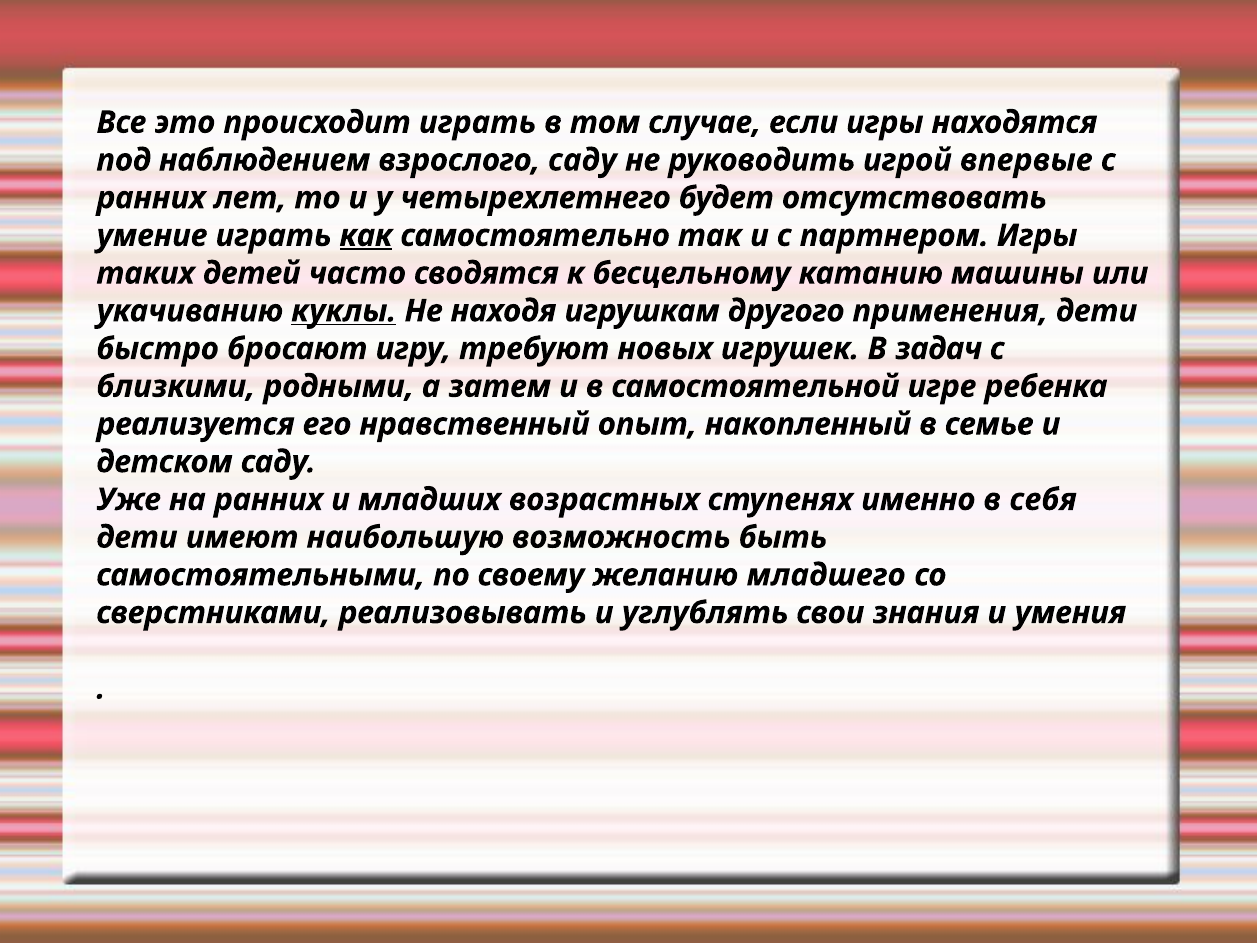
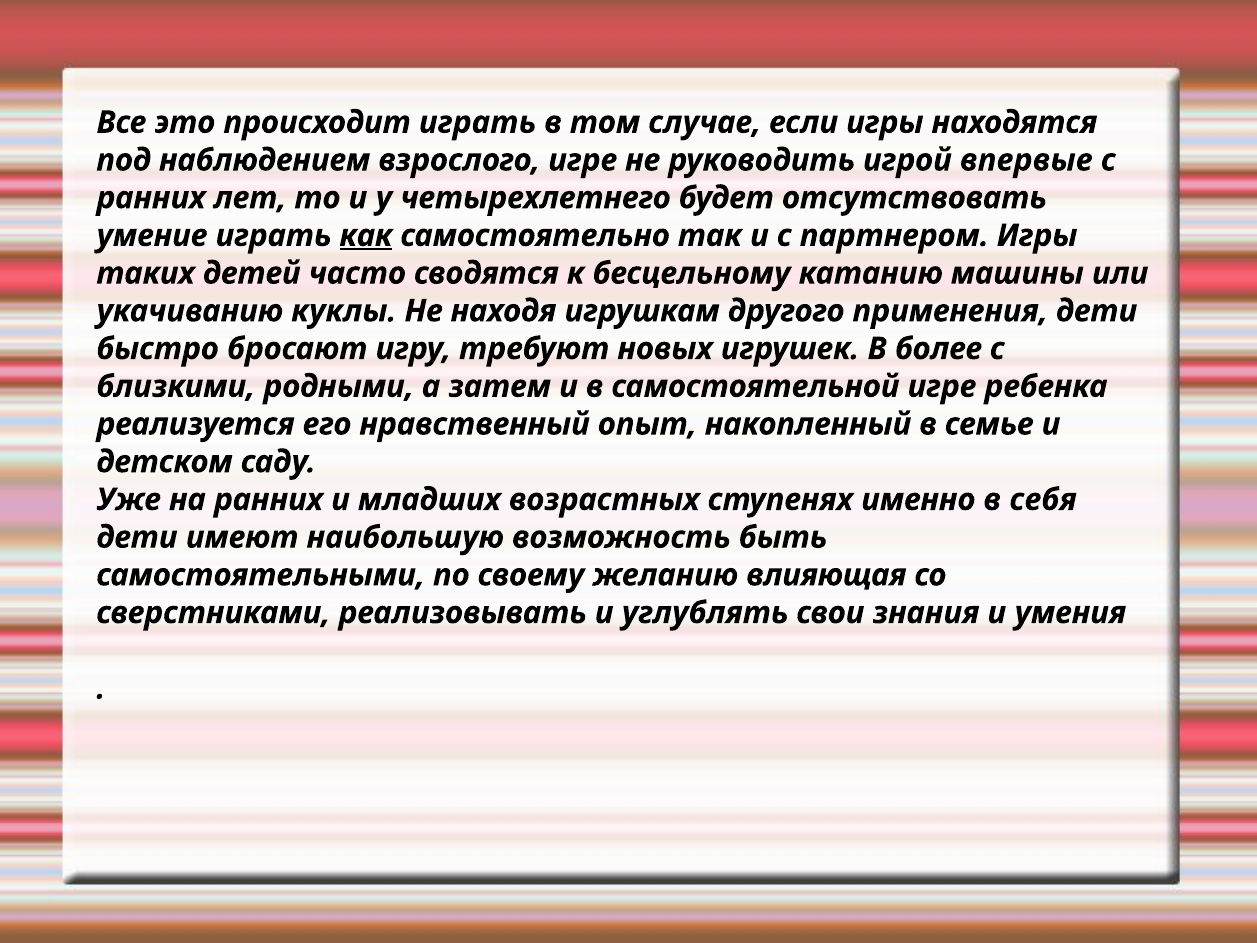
взрослого саду: саду -> игре
куклы underline: present -> none
задач: задач -> более
младшего: младшего -> влияющая
